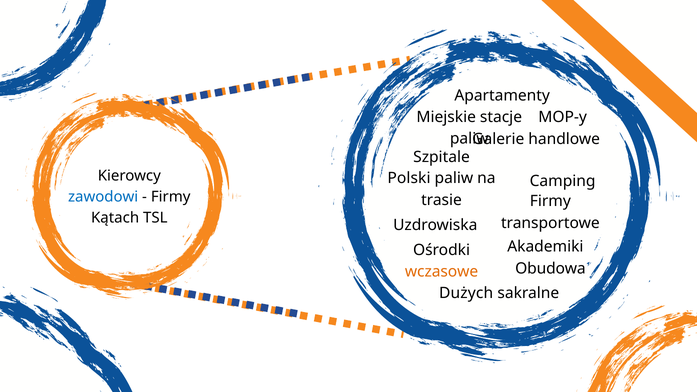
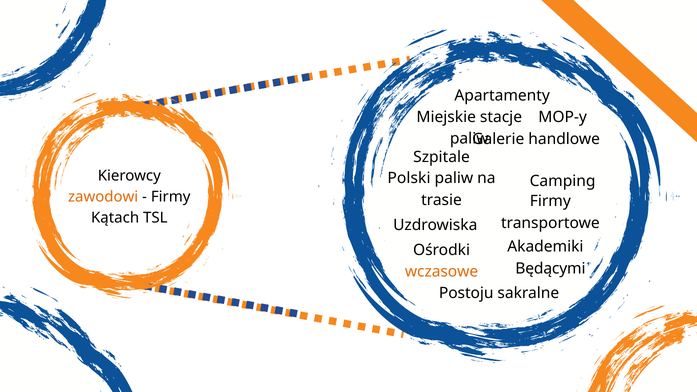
zawodowi colour: blue -> orange
Obudowa: Obudowa -> Będącymi
Dużych: Dużych -> Postoju
